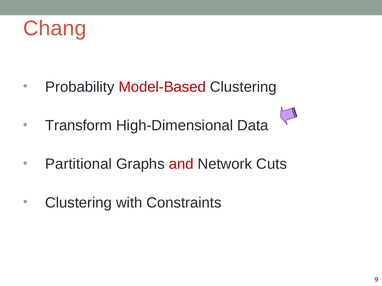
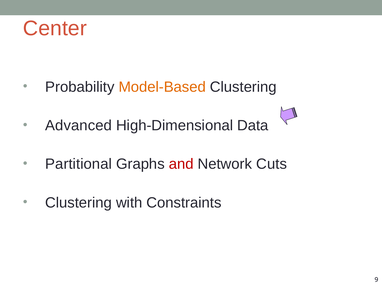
Chang: Chang -> Center
Model-Based colour: red -> orange
Transform: Transform -> Advanced
